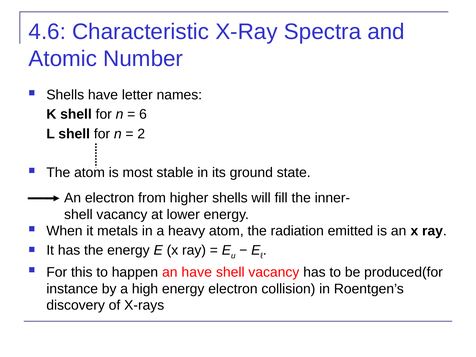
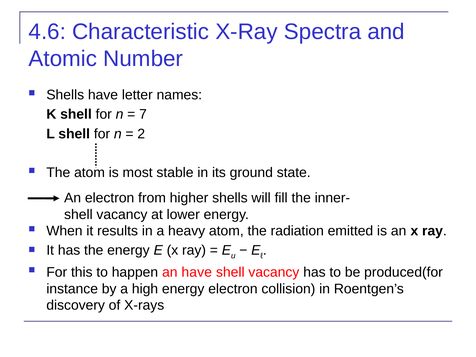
6: 6 -> 7
metals: metals -> results
